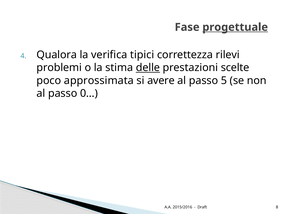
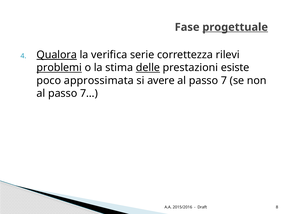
Qualora underline: none -> present
tipici: tipici -> serie
problemi underline: none -> present
scelte: scelte -> esiste
5: 5 -> 7
0…: 0… -> 7…
